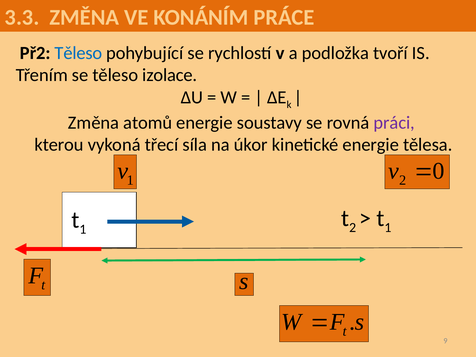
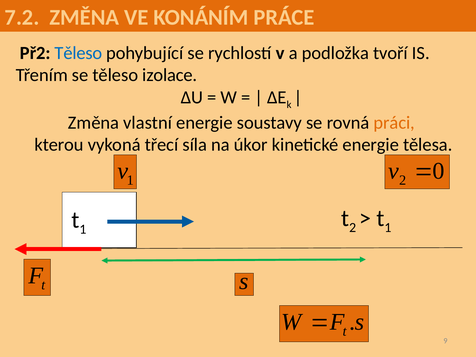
3.3: 3.3 -> 7.2
atomů: atomů -> vlastní
práci at (394, 123) colour: purple -> orange
